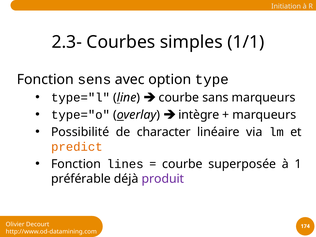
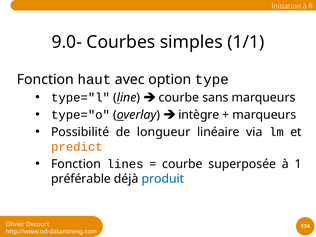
2.3-: 2.3- -> 9.0-
sens: sens -> haut
character: character -> longueur
produit colour: purple -> blue
